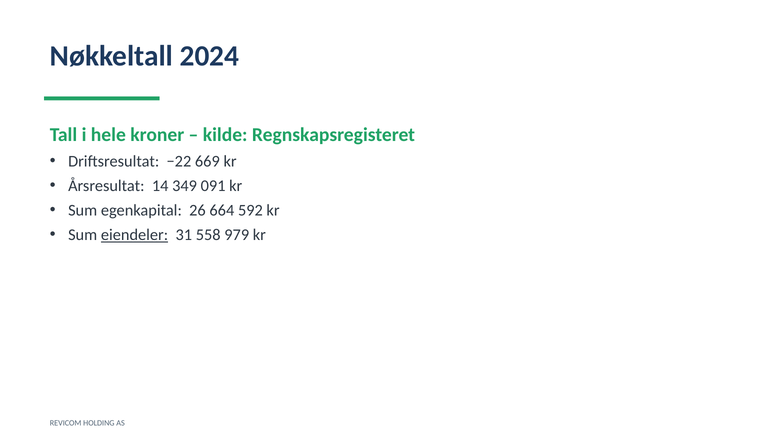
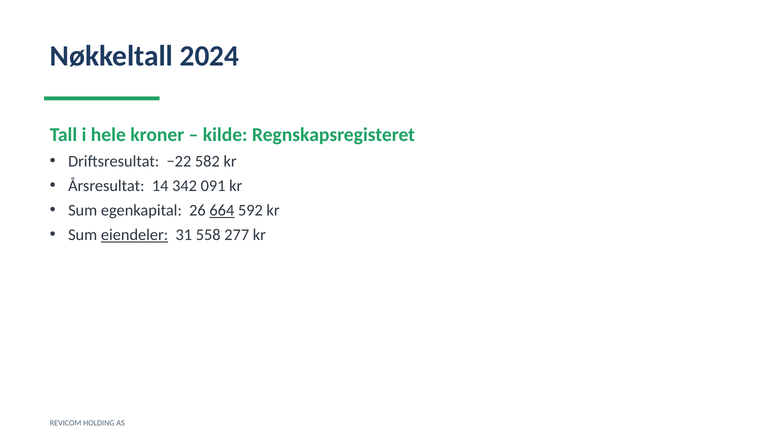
669: 669 -> 582
349: 349 -> 342
664 underline: none -> present
979: 979 -> 277
